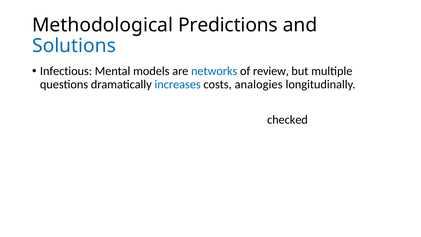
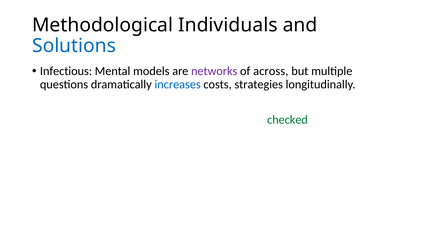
Predictions: Predictions -> Individuals
networks colour: blue -> purple
review: review -> across
analogies: analogies -> strategies
checked colour: black -> green
for refined: refined -> making
